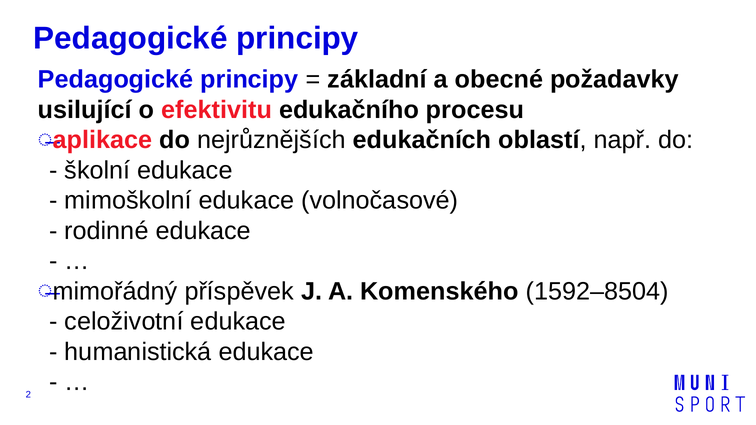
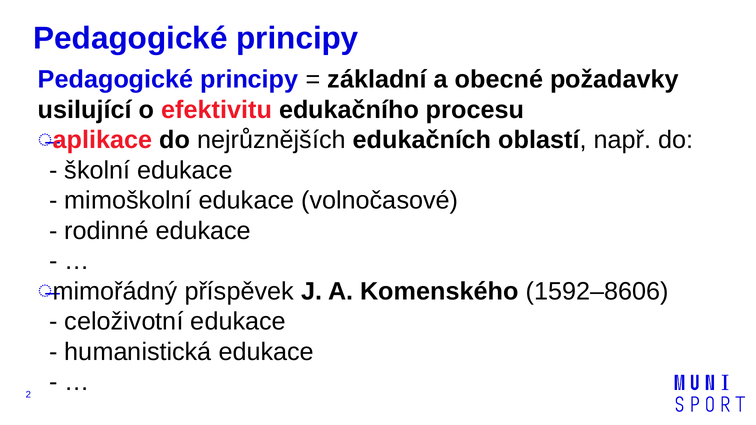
1592–8504: 1592–8504 -> 1592–8606
